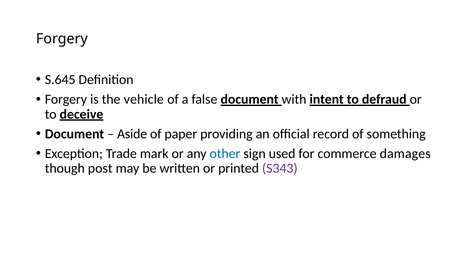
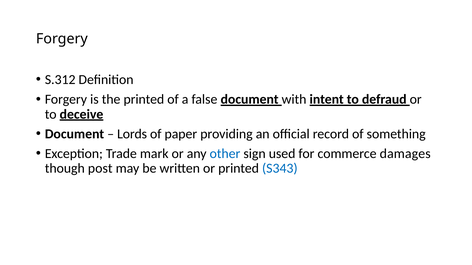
S.645: S.645 -> S.312
the vehicle: vehicle -> printed
Aside: Aside -> Lords
S343 colour: purple -> blue
